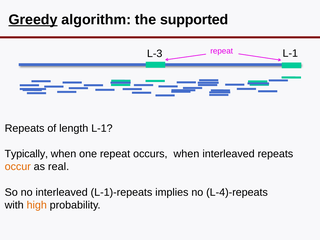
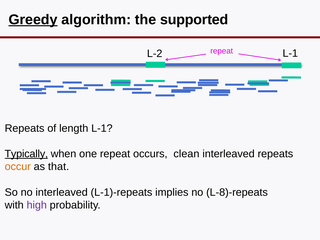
L-3: L-3 -> L-2
Typically underline: none -> present
occurs when: when -> clean
real: real -> that
L-4)-repeats: L-4)-repeats -> L-8)-repeats
high colour: orange -> purple
